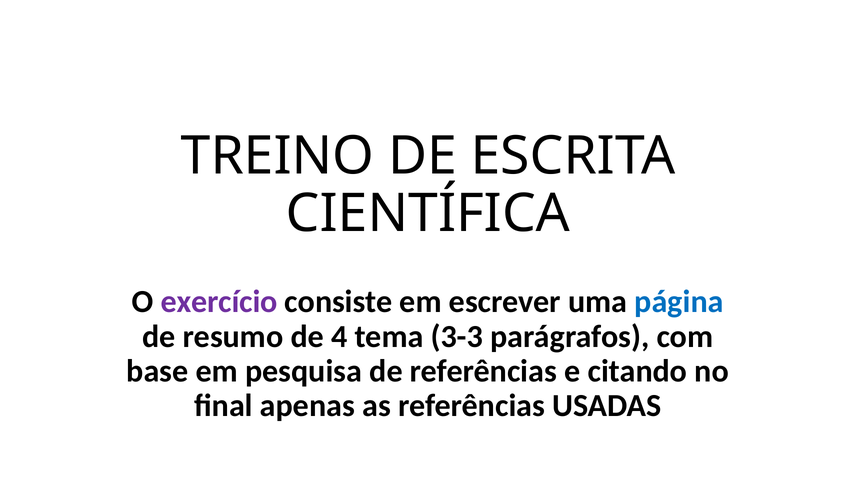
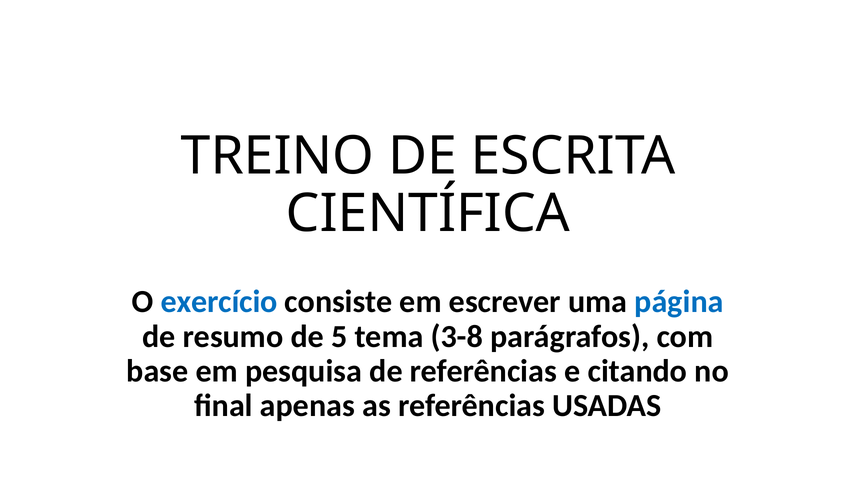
exercício colour: purple -> blue
4: 4 -> 5
3-3: 3-3 -> 3-8
